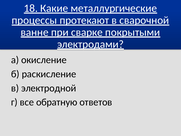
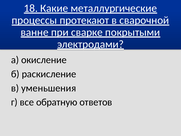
электродной: электродной -> уменьшения
